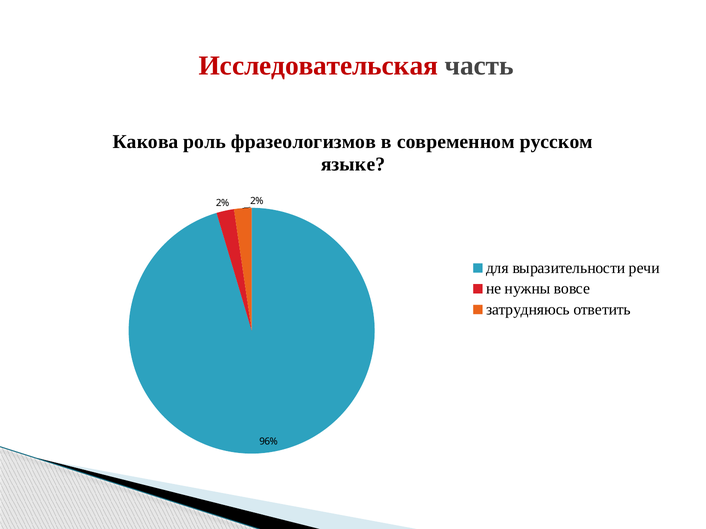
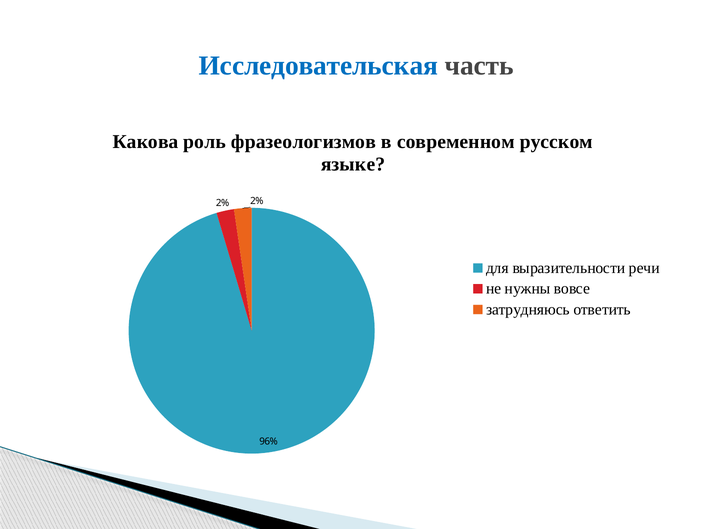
Исследовательская colour: red -> blue
